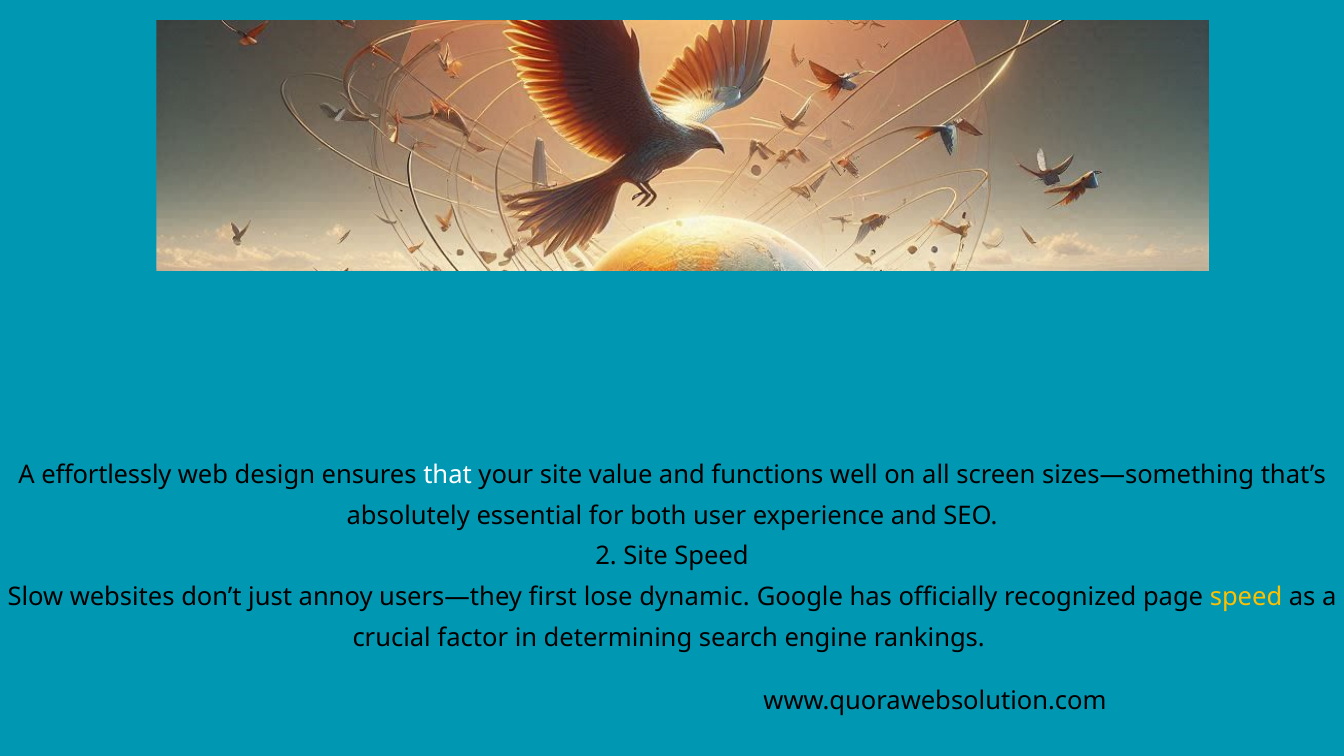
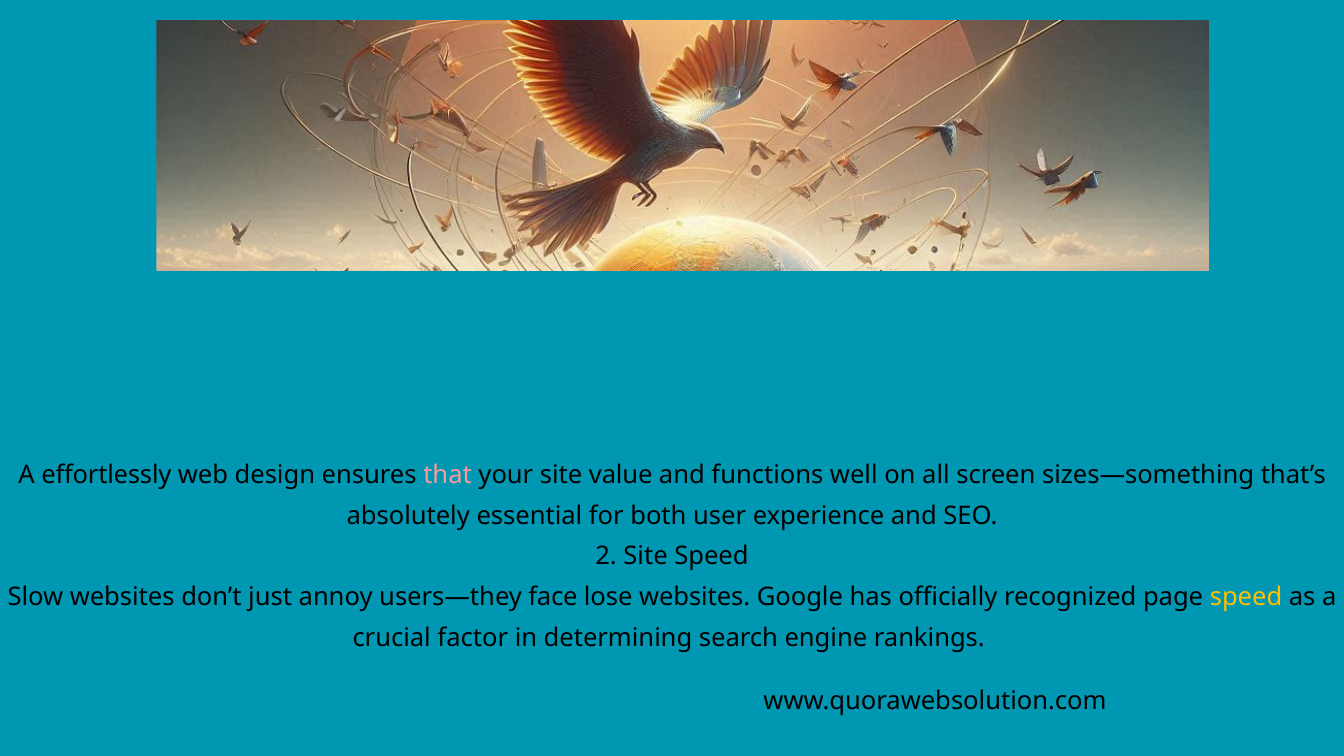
that colour: white -> pink
first: first -> face
lose dynamic: dynamic -> websites
